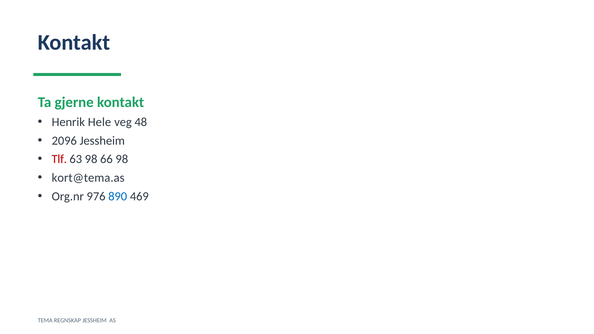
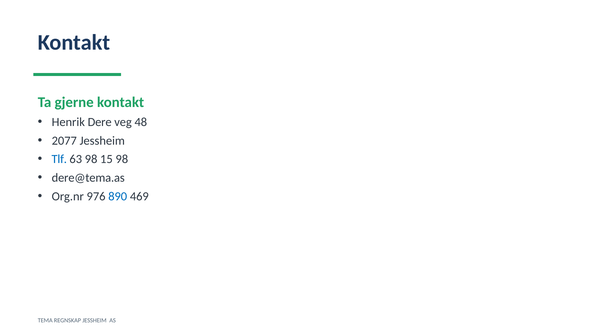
Hele: Hele -> Dere
2096: 2096 -> 2077
Tlf colour: red -> blue
66: 66 -> 15
kort@tema.as: kort@tema.as -> dere@tema.as
